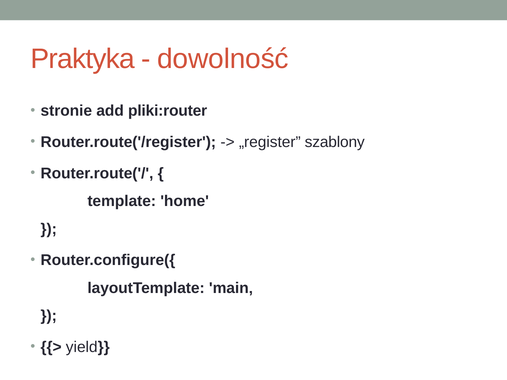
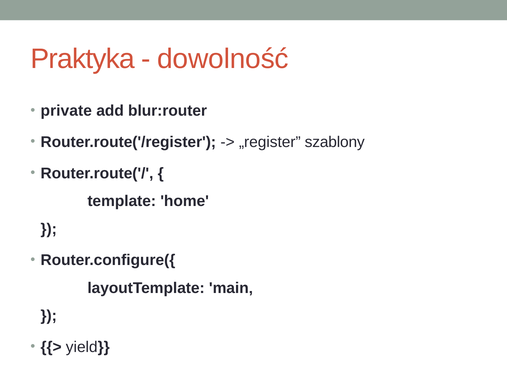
stronie: stronie -> private
pliki:router: pliki:router -> blur:router
